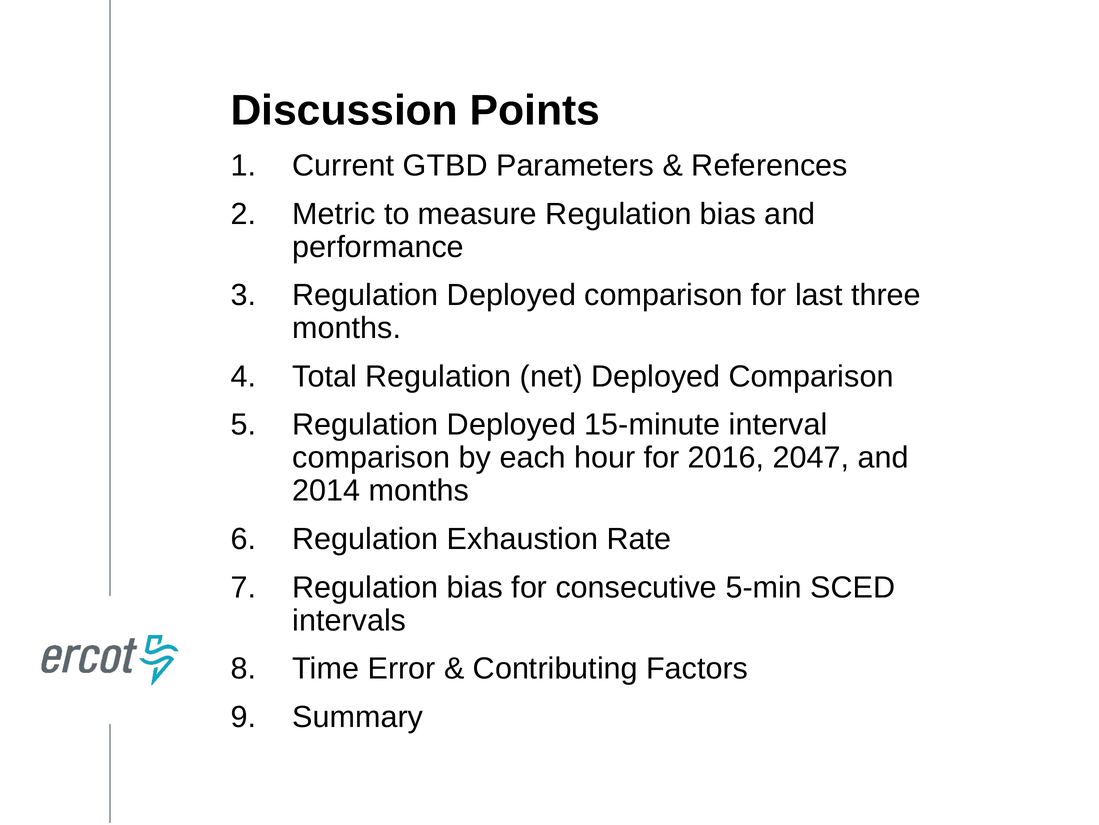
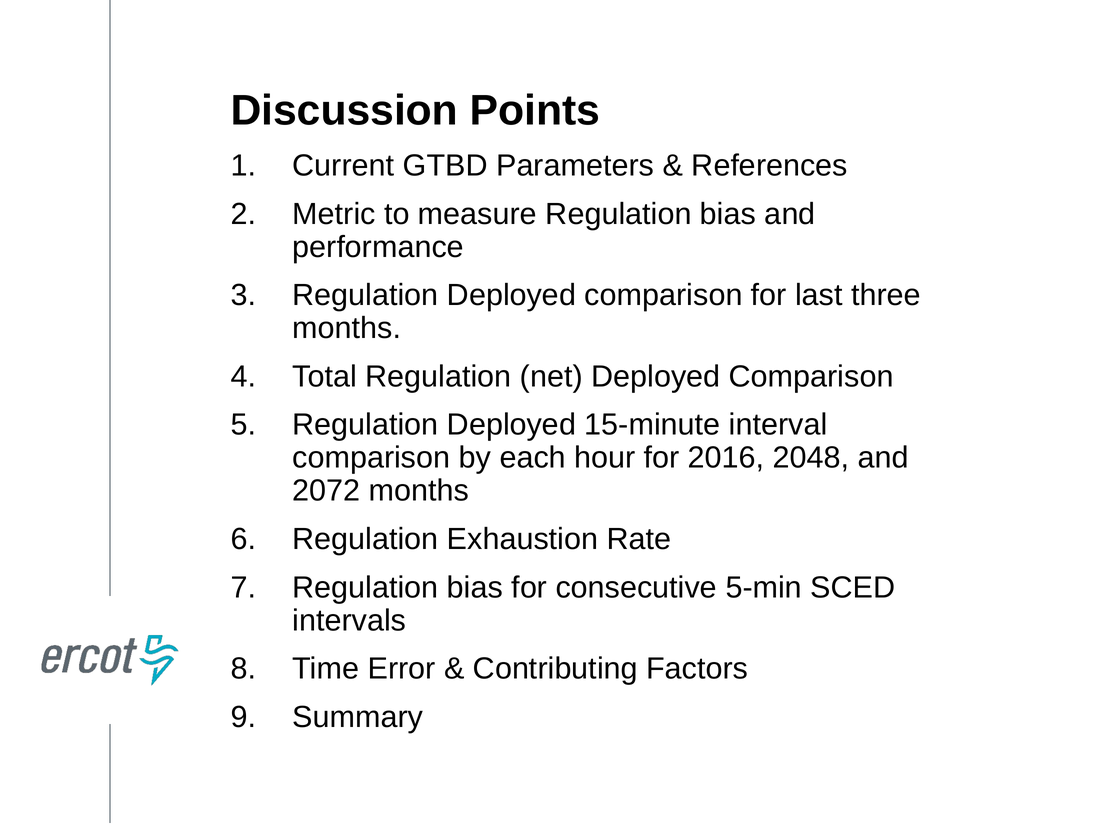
2047: 2047 -> 2048
2014: 2014 -> 2072
